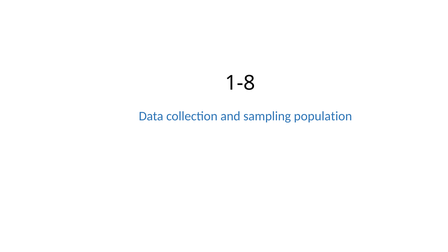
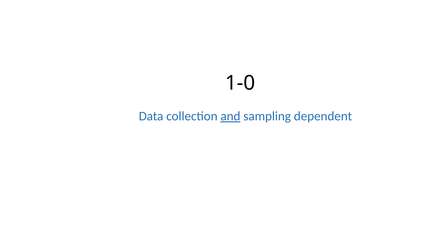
1-8: 1-8 -> 1-0
and underline: none -> present
population: population -> dependent
